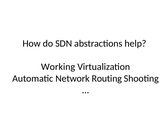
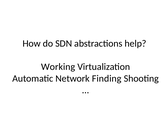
Routing: Routing -> Finding
